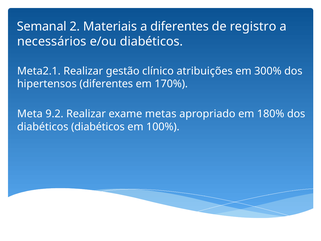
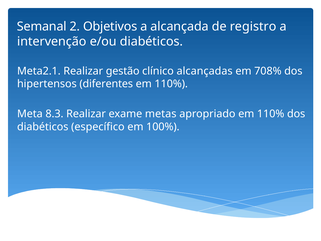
Materiais: Materiais -> Objetivos
a diferentes: diferentes -> alcançada
necessários: necessários -> intervenção
atribuições: atribuições -> alcançadas
300%: 300% -> 708%
170% at (171, 84): 170% -> 110%
9.2: 9.2 -> 8.3
apropriado em 180%: 180% -> 110%
diabéticos diabéticos: diabéticos -> específico
